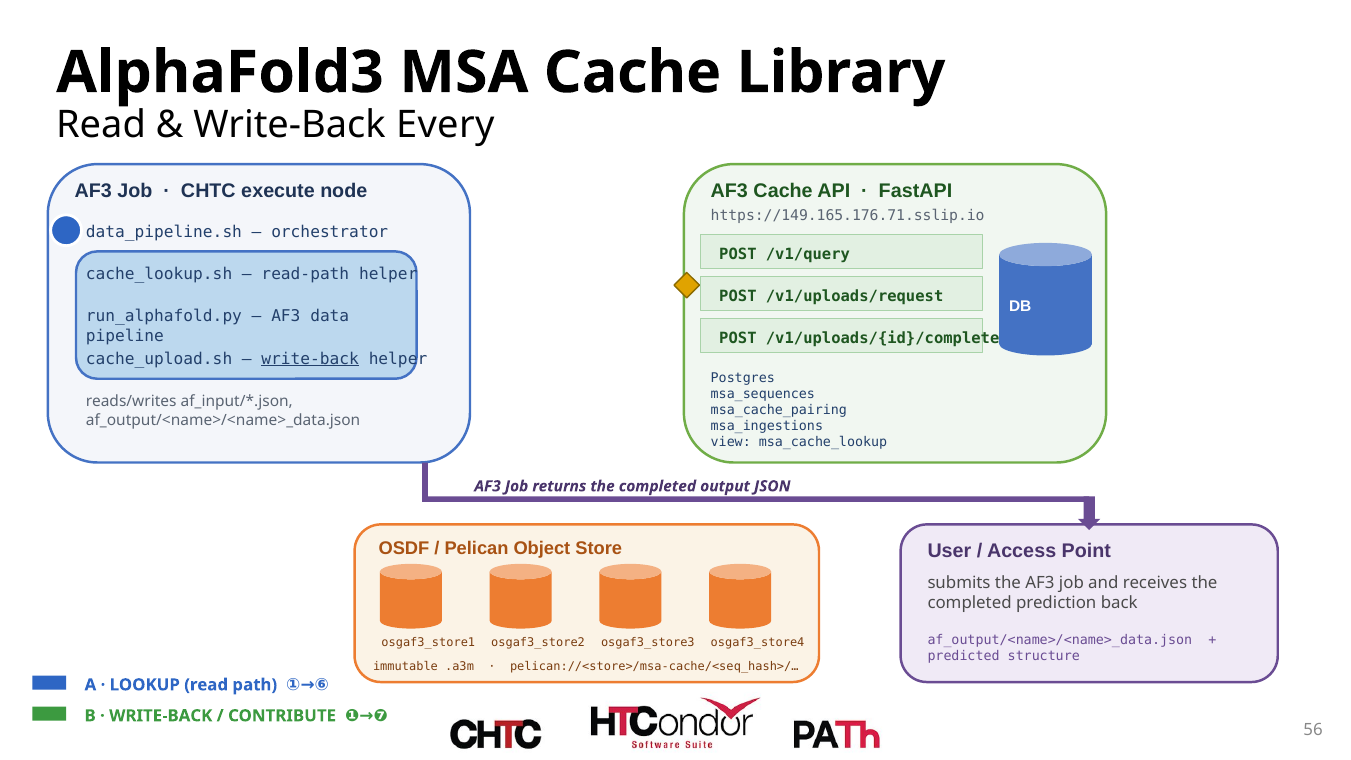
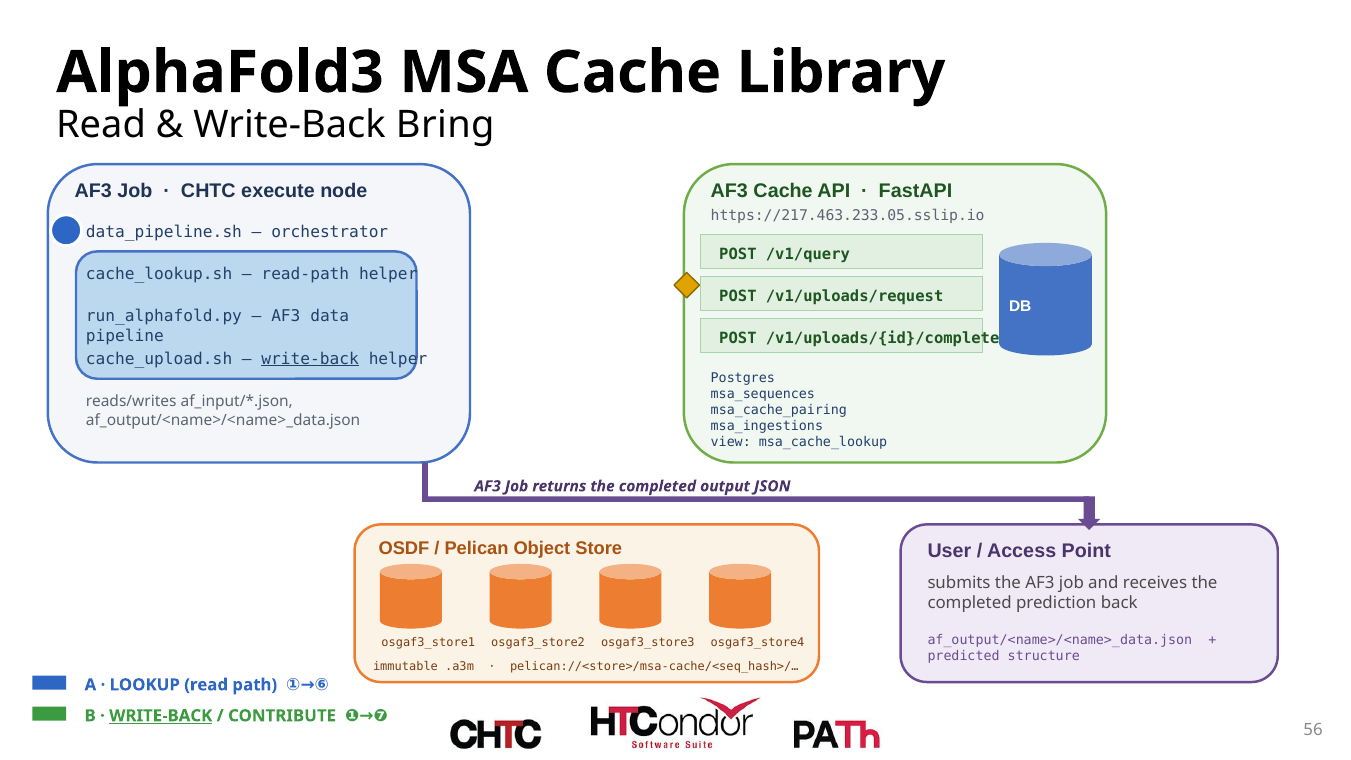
Every: Every -> Bring
https://149.165.176.71.sslip.io: https://149.165.176.71.sslip.io -> https://217.463.233.05.sslip.io
WRITE-BACK at (161, 716) underline: none -> present
